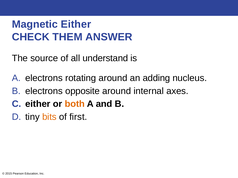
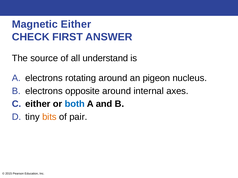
THEM: THEM -> FIRST
adding: adding -> pigeon
both colour: orange -> blue
first: first -> pair
